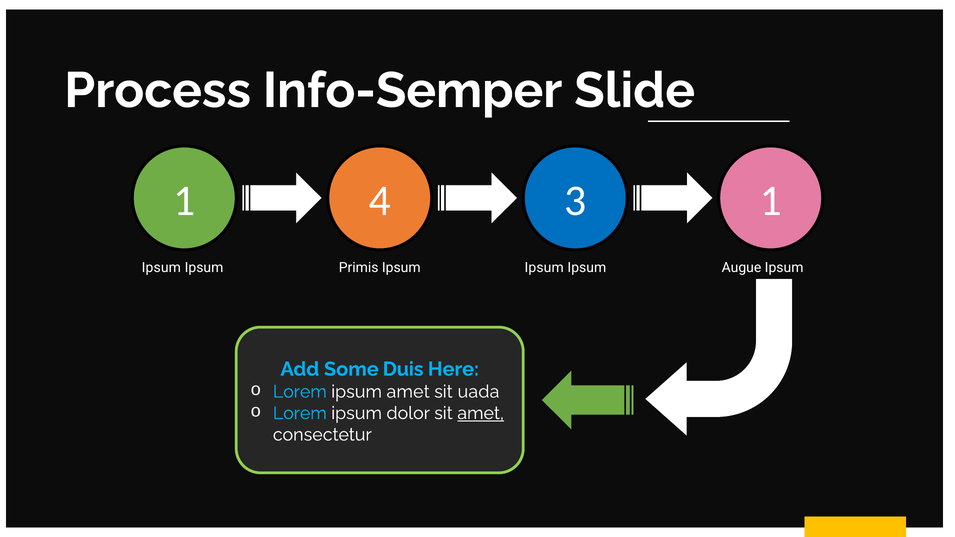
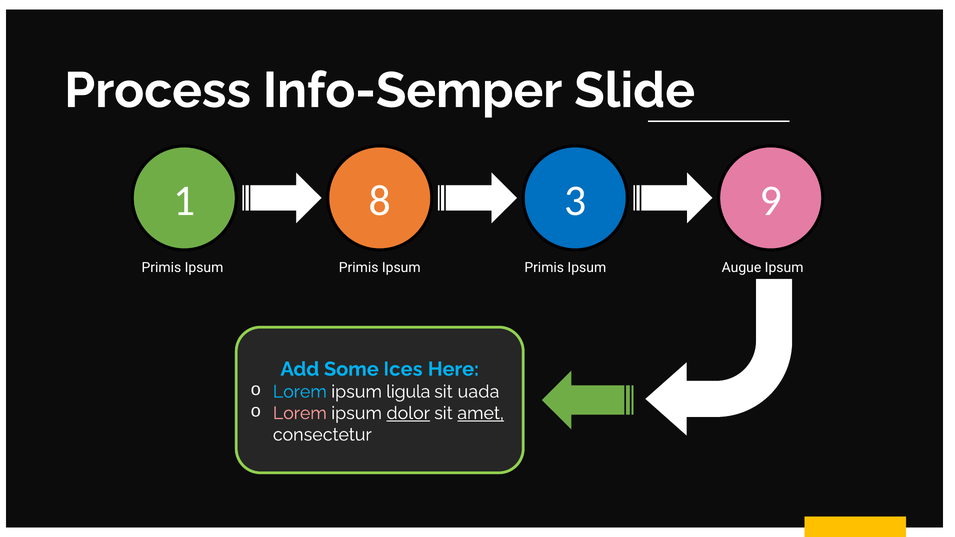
4: 4 -> 8
3 1: 1 -> 9
Ipsum at (161, 268): Ipsum -> Primis
Ipsum at (544, 268): Ipsum -> Primis
Duis: Duis -> Ices
ipsum amet: amet -> ligula
Lorem at (300, 413) colour: light blue -> pink
dolor underline: none -> present
